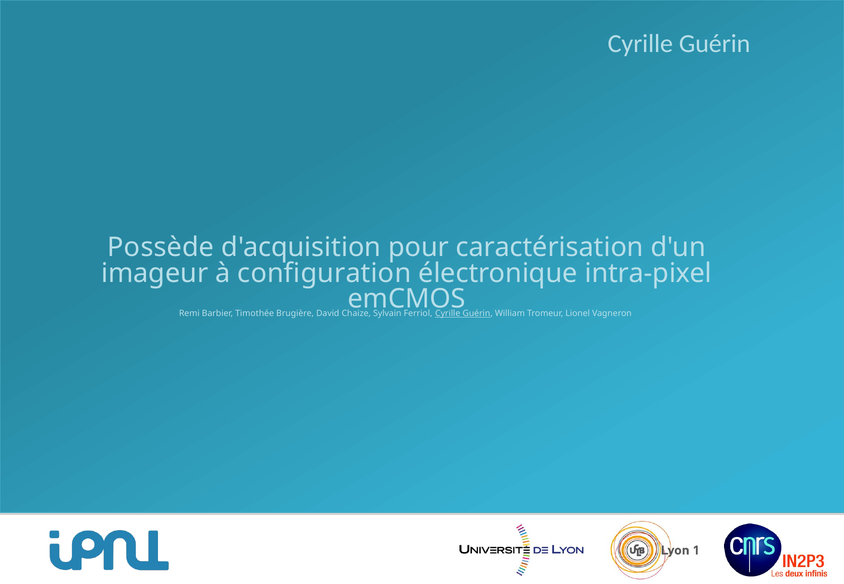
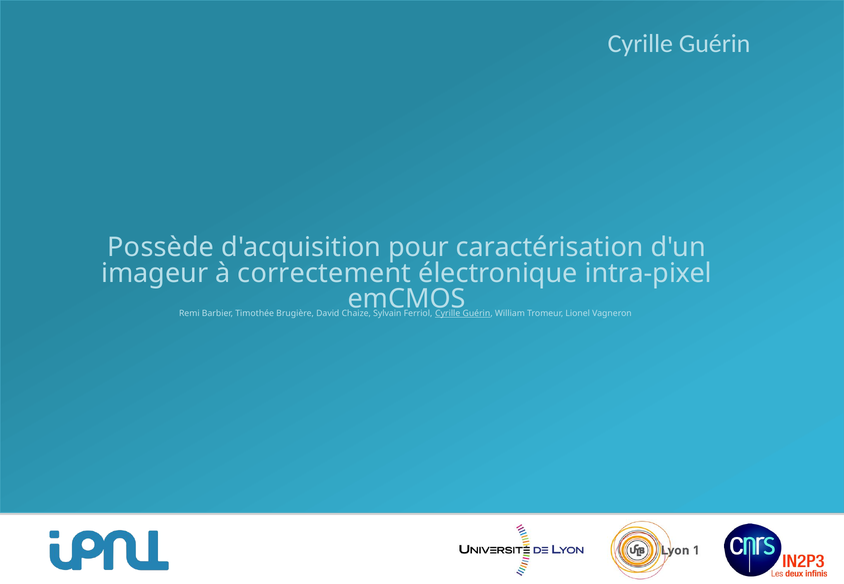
configuration: configuration -> correctement
